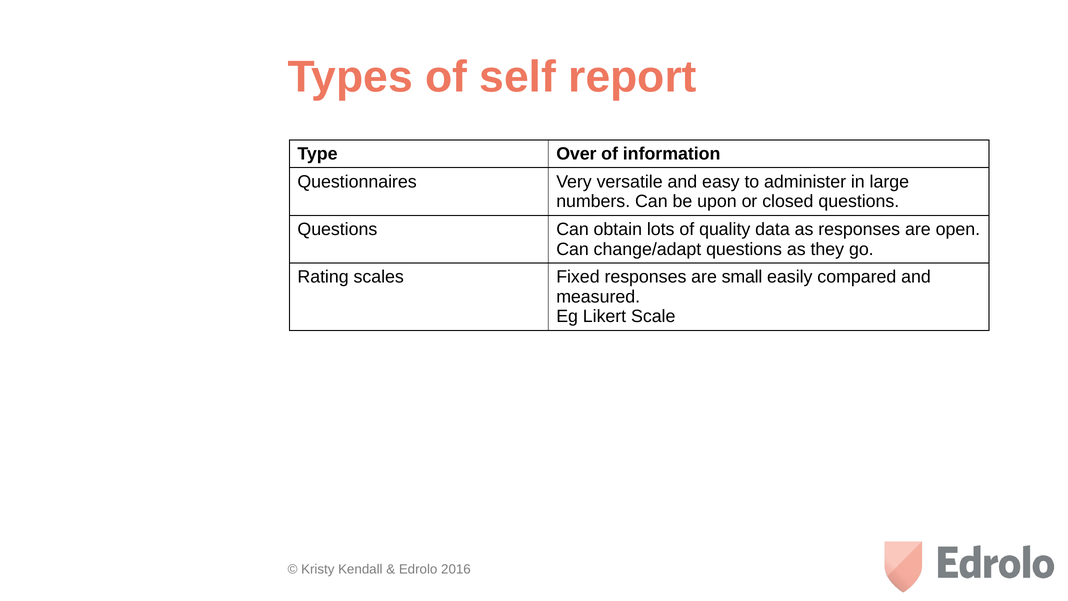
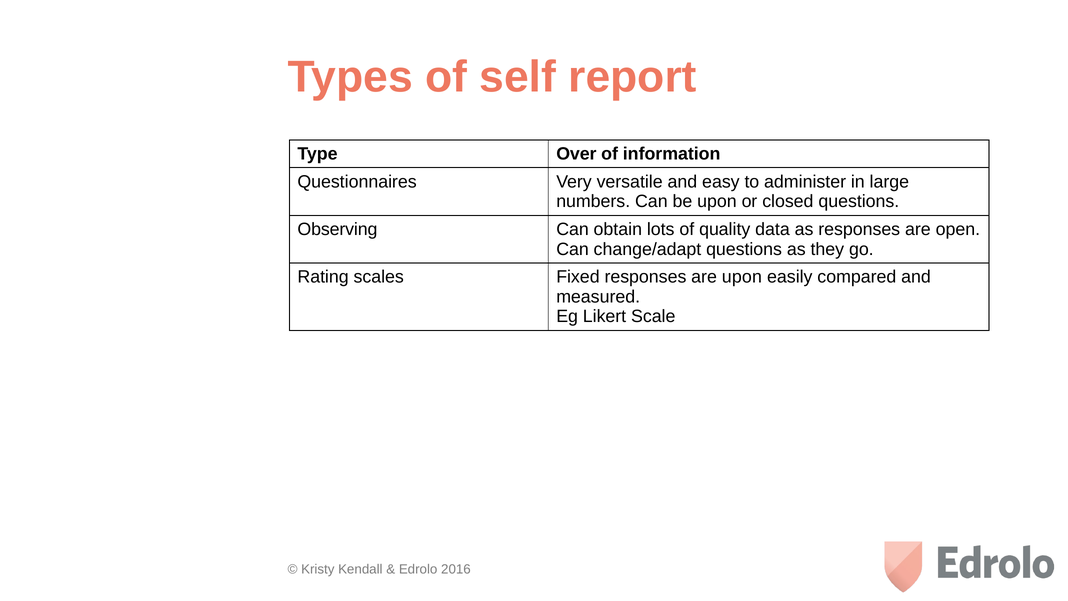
Questions at (337, 229): Questions -> Observing
are small: small -> upon
